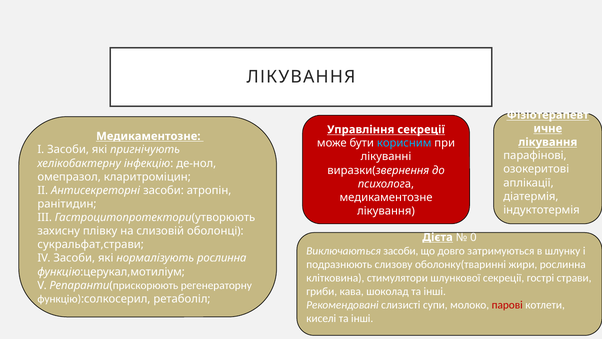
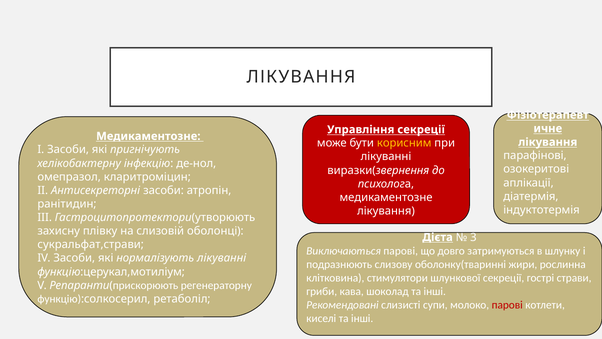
корисним colour: light blue -> yellow
0: 0 -> 3
Виключаються засоби: засоби -> парові
нормалізують рослинна: рослинна -> лікуванні
